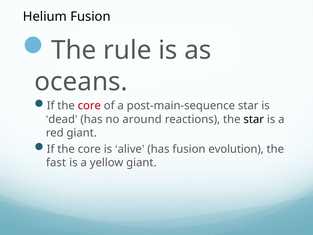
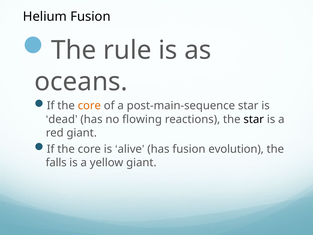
core at (89, 106) colour: red -> orange
around: around -> flowing
fast: fast -> falls
